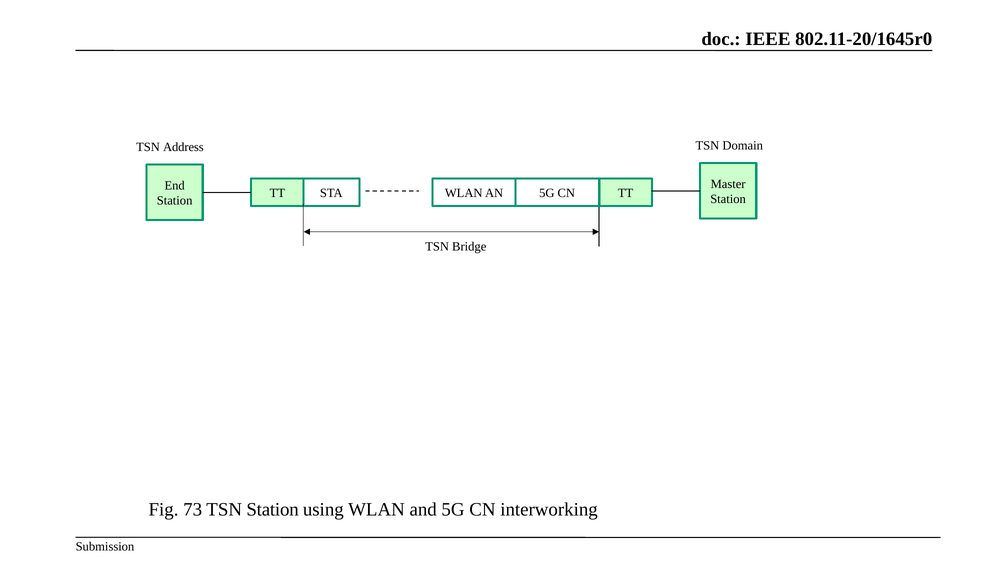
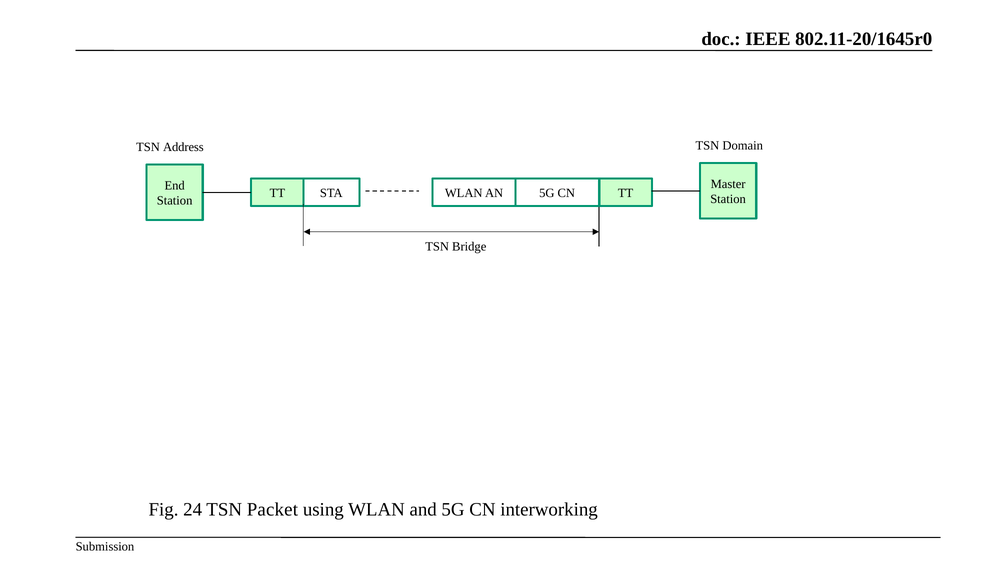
73: 73 -> 24
TSN Station: Station -> Packet
